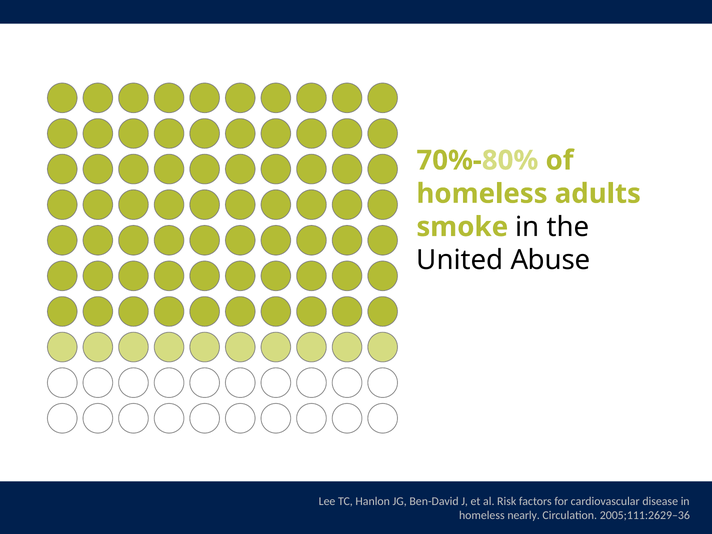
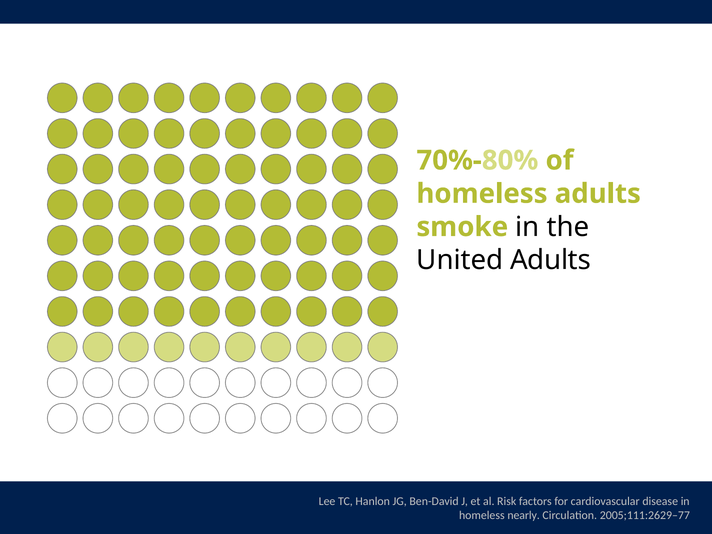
United Abuse: Abuse -> Adults
2005;111:2629–36: 2005;111:2629–36 -> 2005;111:2629–77
